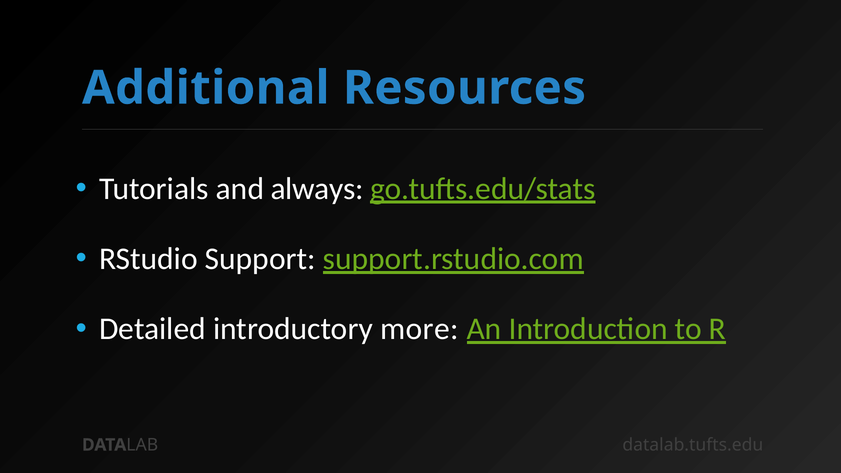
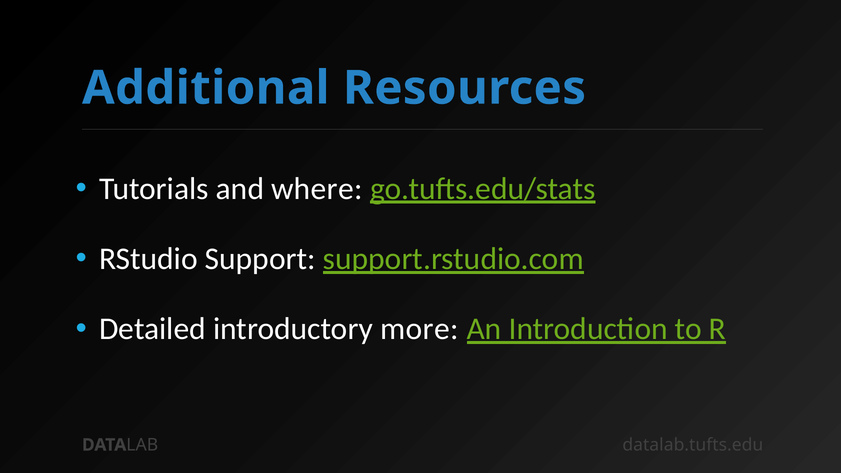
always: always -> where
